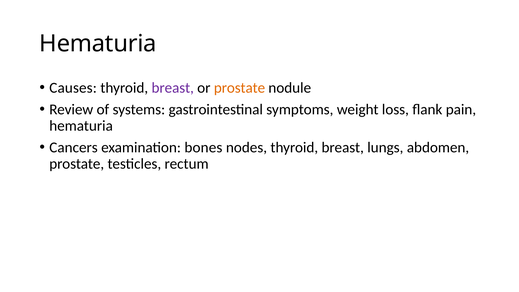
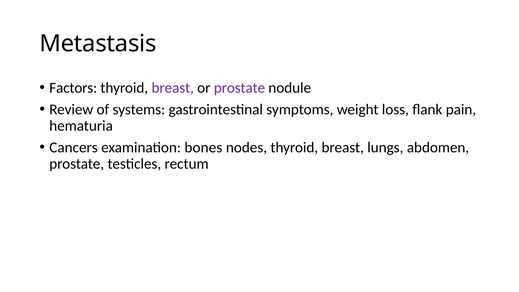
Hematuria at (98, 44): Hematuria -> Metastasis
Causes: Causes -> Factors
prostate at (240, 88) colour: orange -> purple
